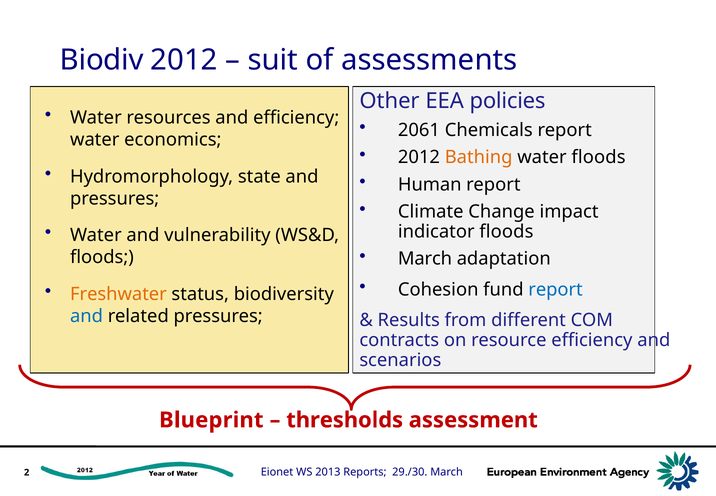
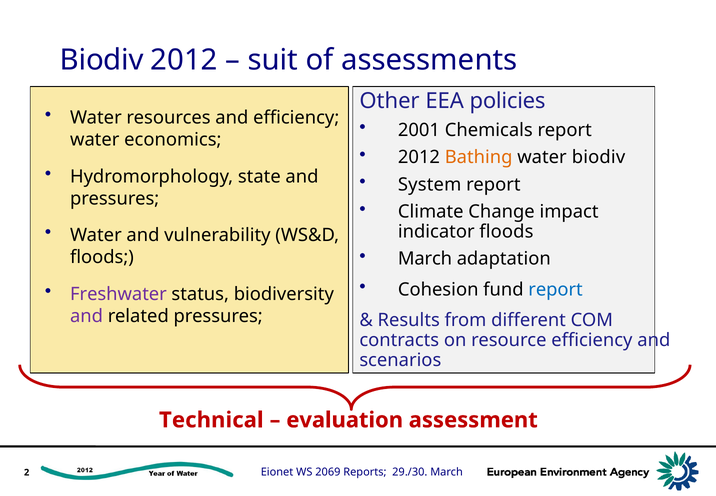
2061: 2061 -> 2001
water floods: floods -> biodiv
Human: Human -> System
Freshwater colour: orange -> purple
and at (87, 316) colour: blue -> purple
Blueprint: Blueprint -> Technical
thresholds: thresholds -> evaluation
2013: 2013 -> 2069
